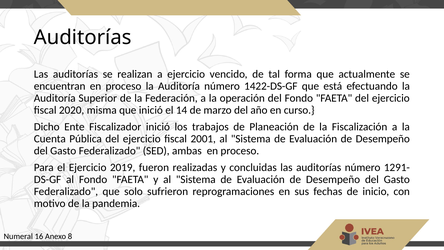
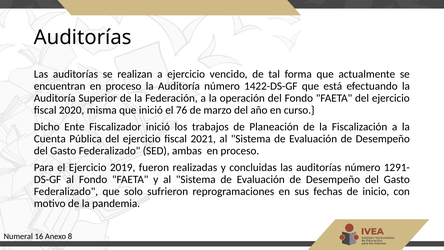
14: 14 -> 76
2001: 2001 -> 2021
